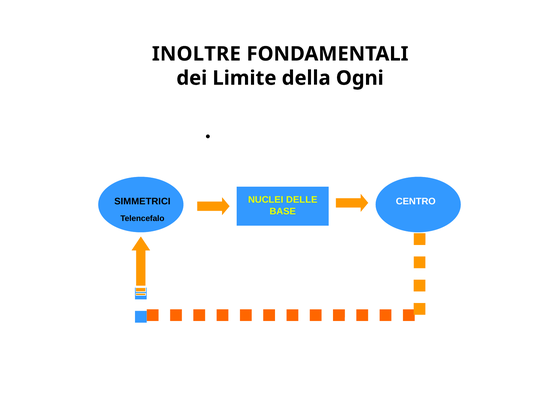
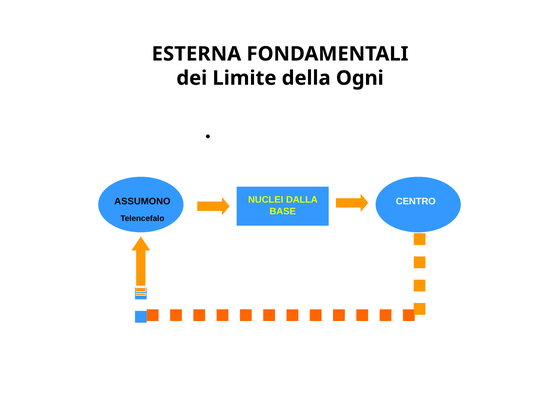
INOLTRE: INOLTRE -> ESTERNA
DELLE: DELLE -> DALLA
SIMMETRICI: SIMMETRICI -> ASSUMONO
